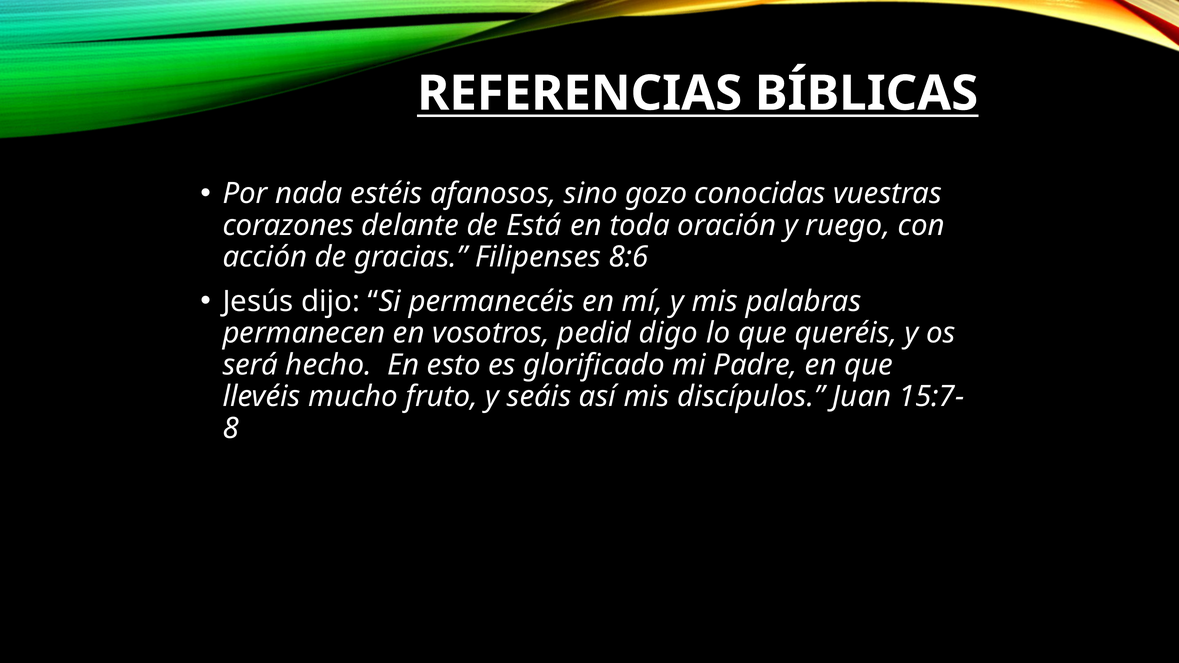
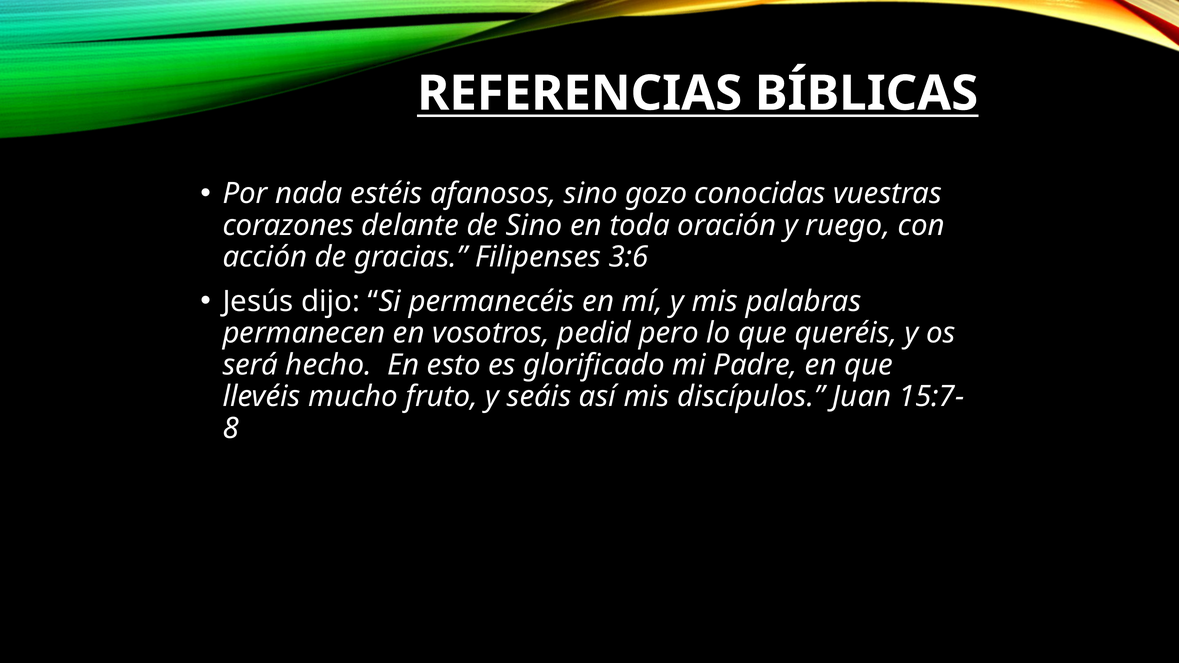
de Está: Está -> Sino
8:6: 8:6 -> 3:6
digo: digo -> pero
